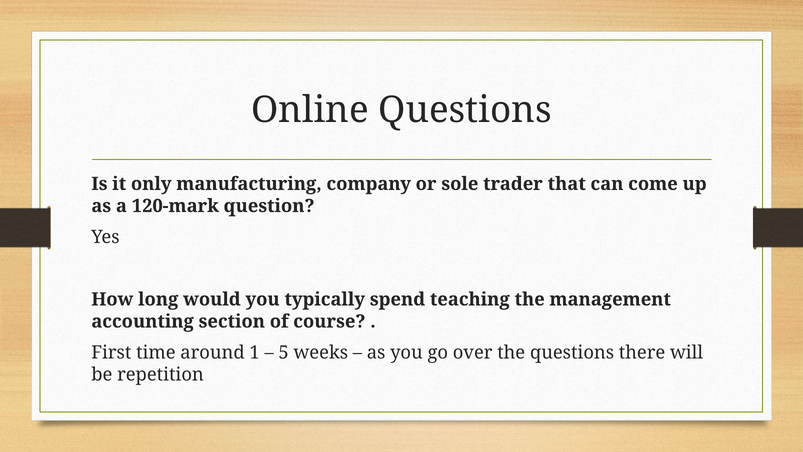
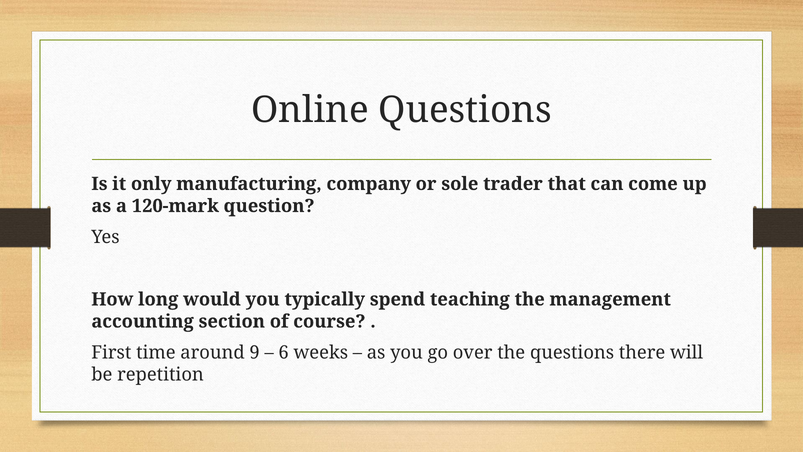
1: 1 -> 9
5: 5 -> 6
